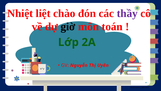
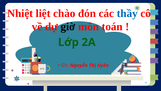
thầy colour: purple -> blue
